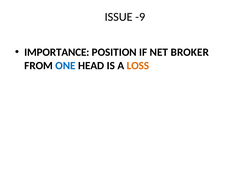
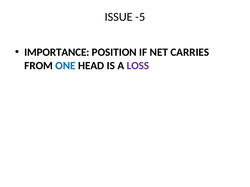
-9: -9 -> -5
BROKER: BROKER -> CARRIES
LOSS colour: orange -> purple
